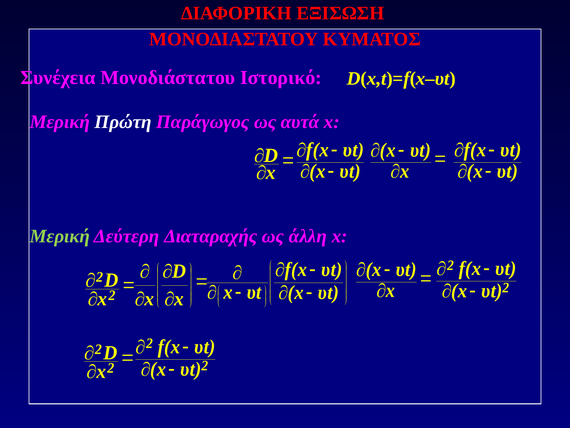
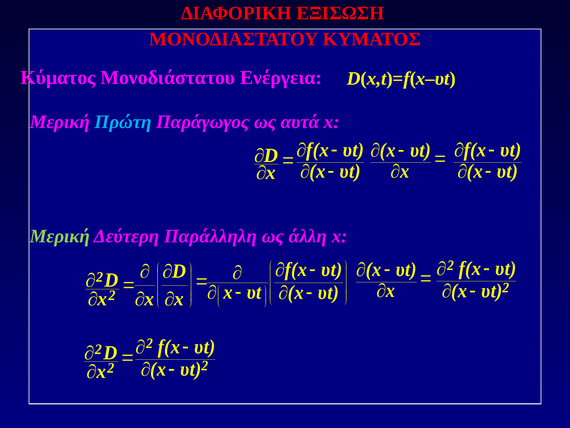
Συνέχεια: Συνέχεια -> Κύματος
Ιστορικό: Ιστορικό -> Ενέργεια
Πρώτη colour: white -> light blue
Διαταραχής: Διαταραχής -> Παράλληλη
